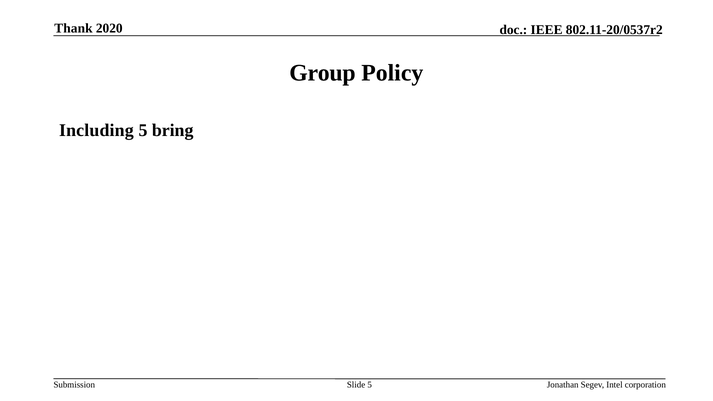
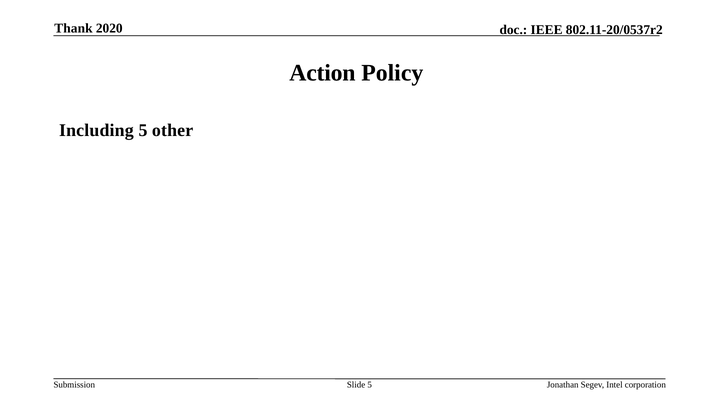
Group: Group -> Action
bring: bring -> other
